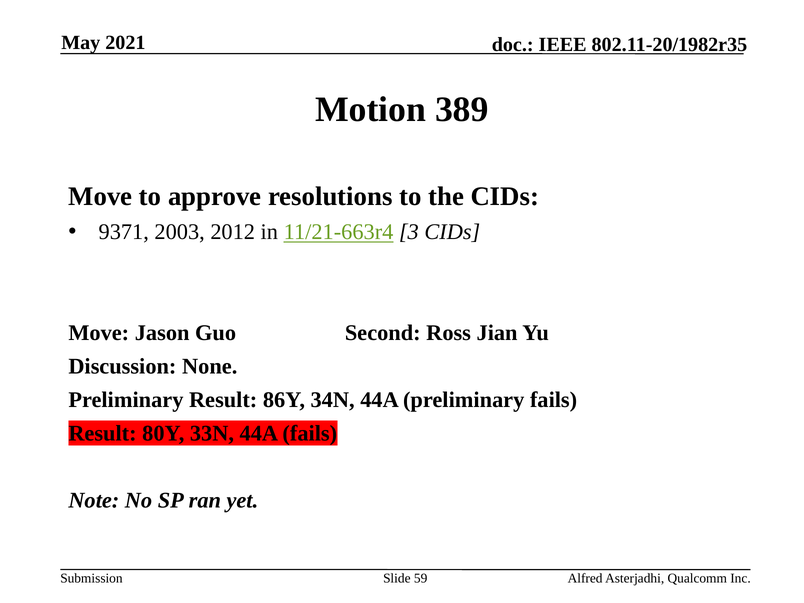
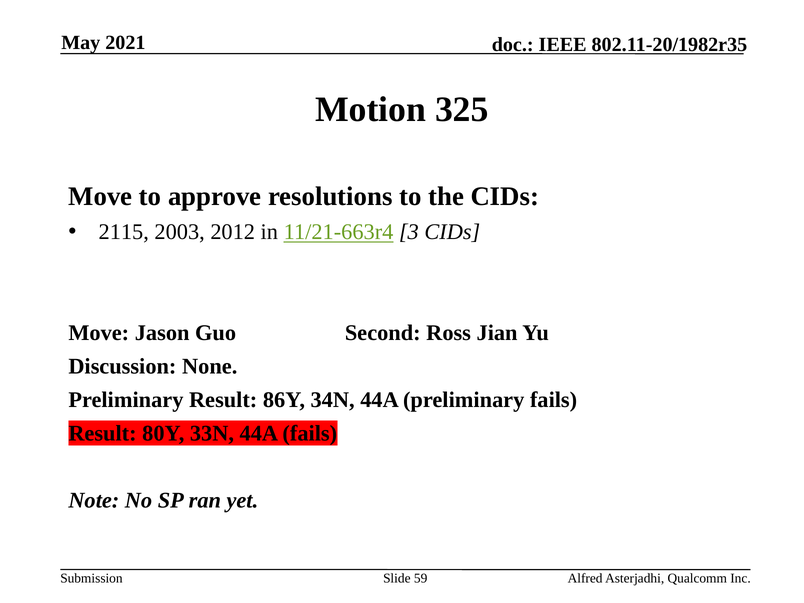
389: 389 -> 325
9371: 9371 -> 2115
